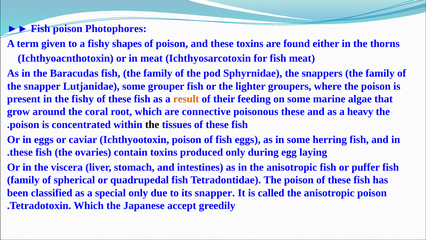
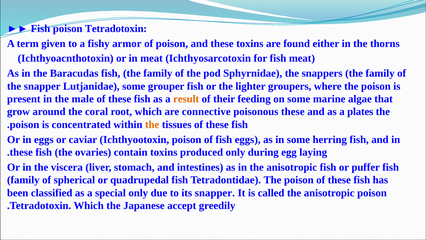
Fish poison Photophores: Photophores -> Tetradotoxin
shapes: shapes -> armor
the fishy: fishy -> male
heavy: heavy -> plates
the at (152, 124) colour: black -> orange
